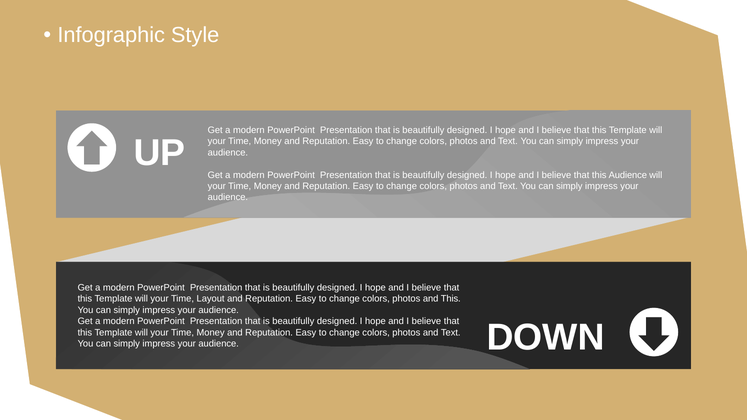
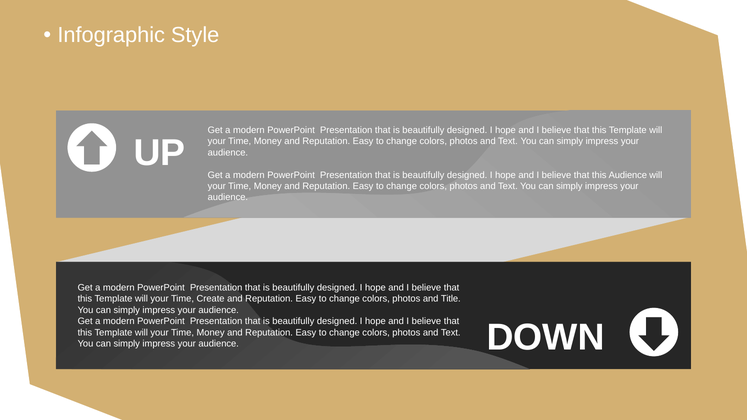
Layout: Layout -> Create
and This: This -> Title
